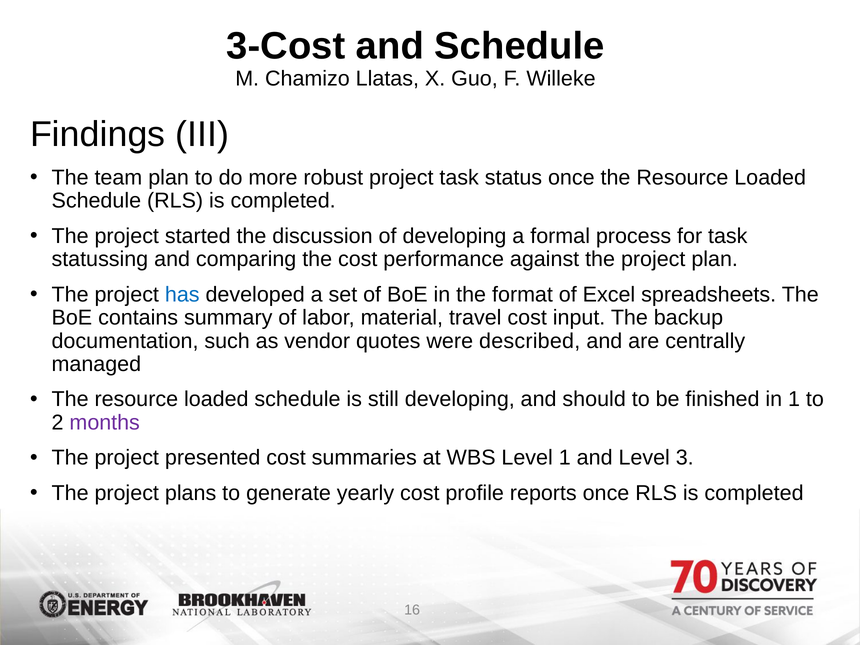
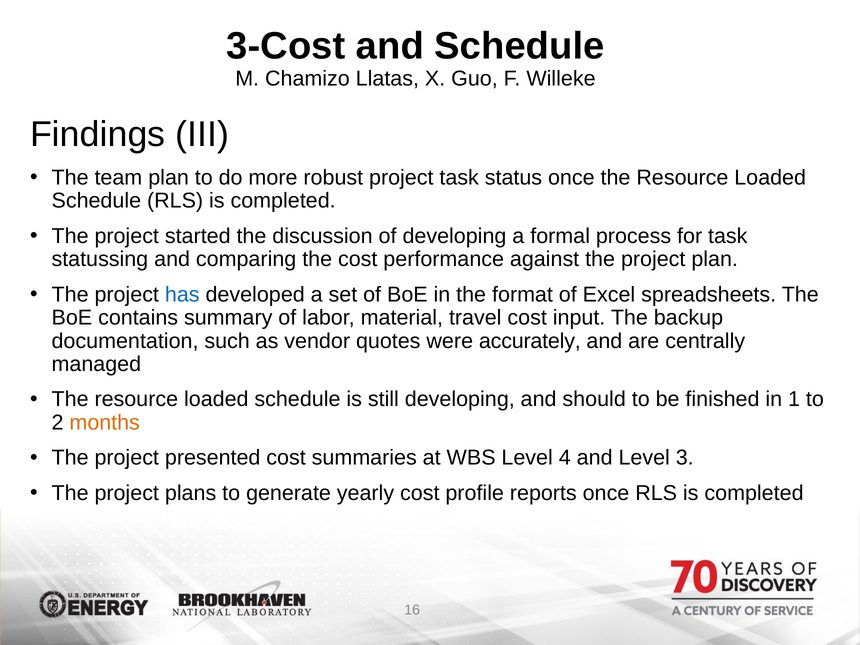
described: described -> accurately
months colour: purple -> orange
Level 1: 1 -> 4
